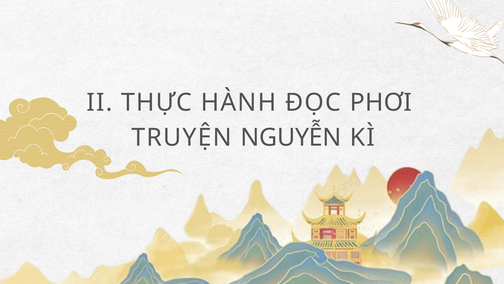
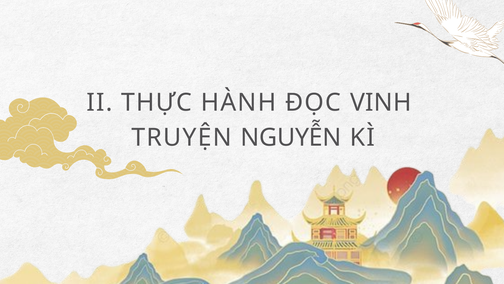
PHƠI: PHƠI -> VINH
